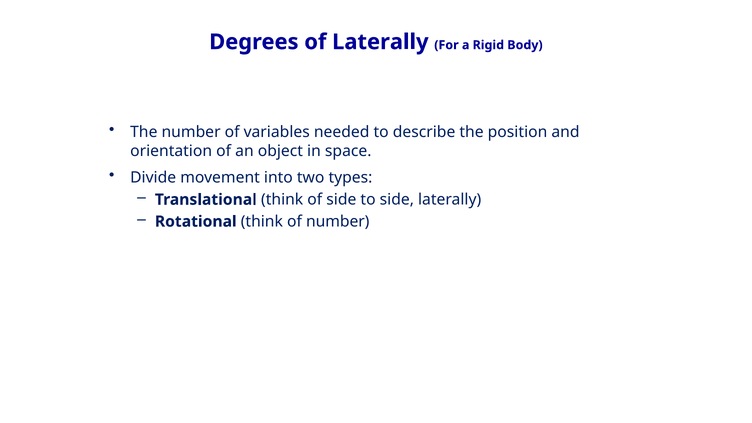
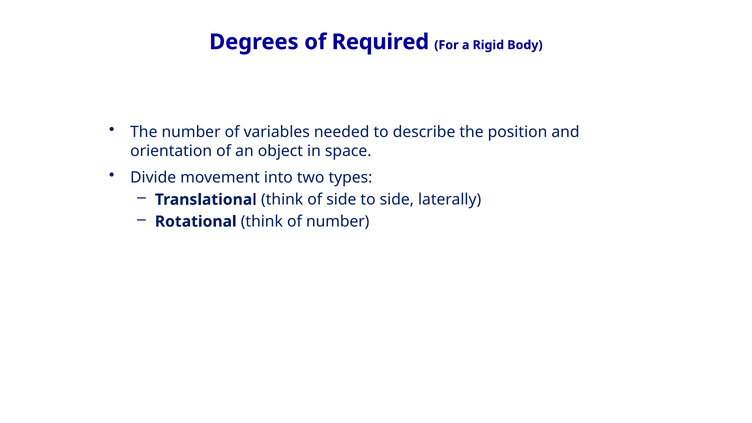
of Laterally: Laterally -> Required
